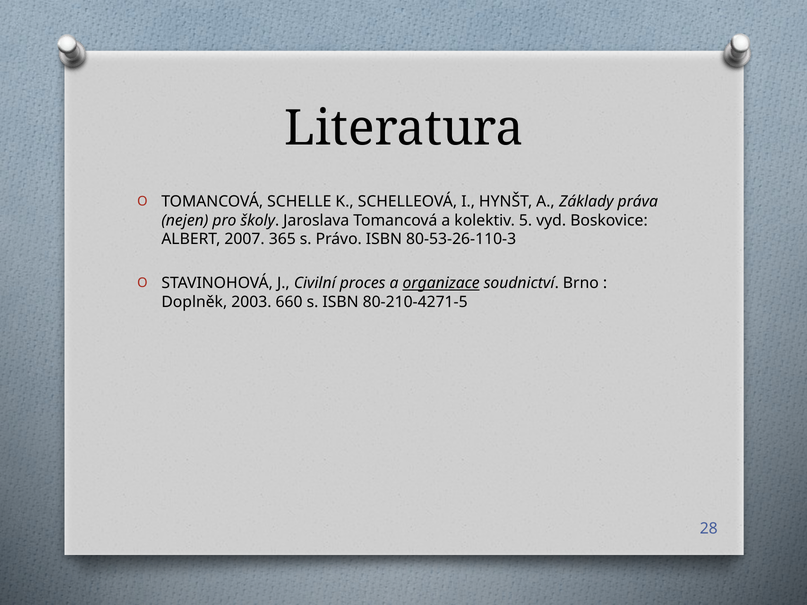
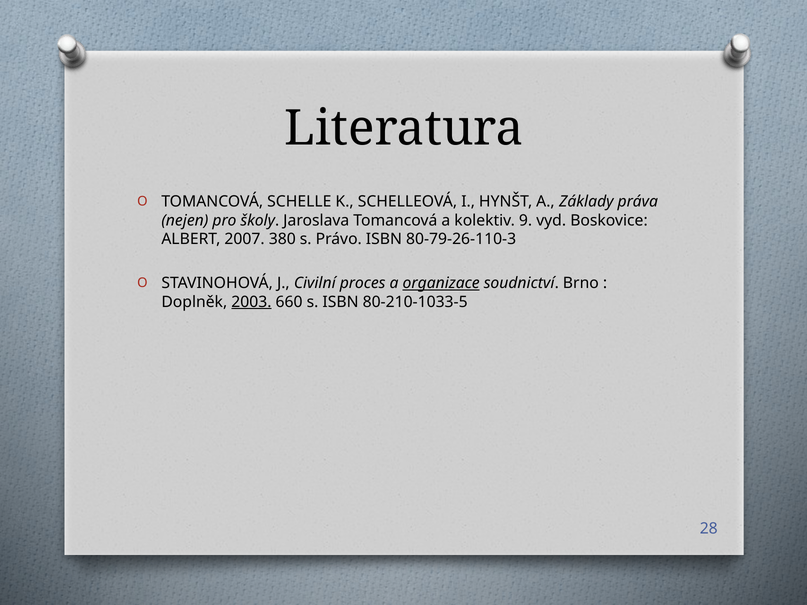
5: 5 -> 9
365: 365 -> 380
80-53-26-110-3: 80-53-26-110-3 -> 80-79-26-110-3
2003 underline: none -> present
80-210-4271-5: 80-210-4271-5 -> 80-210-1033-5
